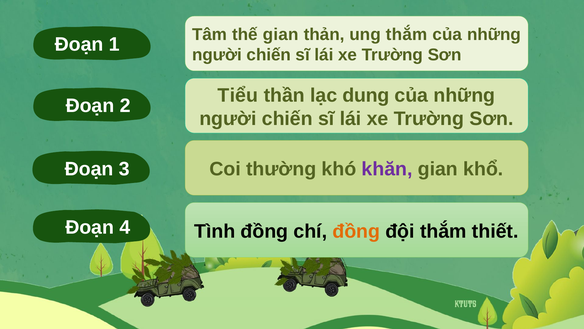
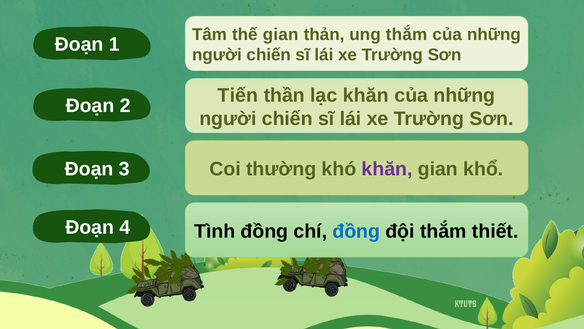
Tiểu: Tiểu -> Tiến
lạc dung: dung -> khăn
đồng at (356, 231) colour: orange -> blue
